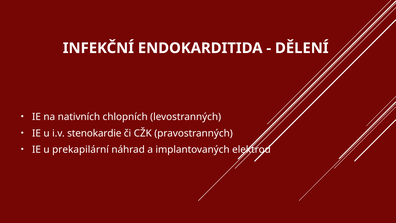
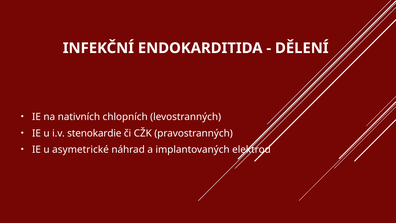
prekapilární: prekapilární -> asymetrické
